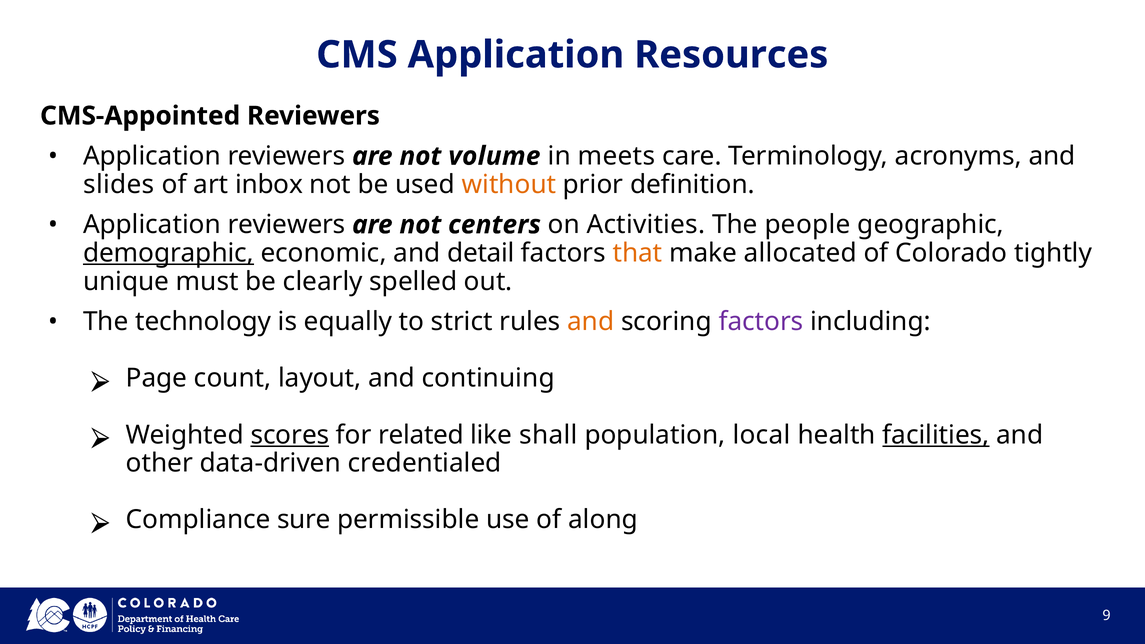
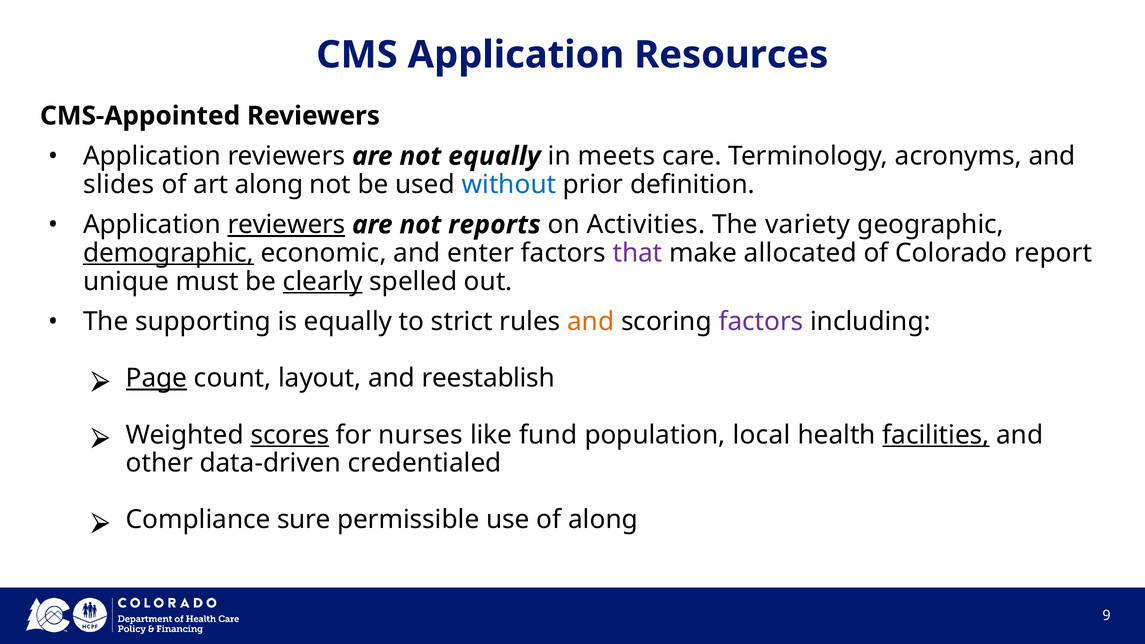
not volume: volume -> equally
art inbox: inbox -> along
without colour: orange -> blue
reviewers at (286, 225) underline: none -> present
centers: centers -> reports
people: people -> variety
detail: detail -> enter
that colour: orange -> purple
tightly: tightly -> report
clearly underline: none -> present
technology: technology -> supporting
Page underline: none -> present
continuing: continuing -> reestablish
related: related -> nurses
shall: shall -> fund
